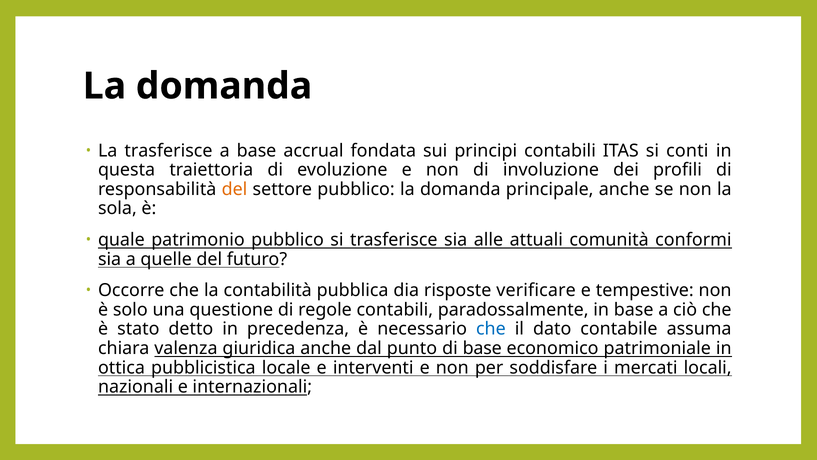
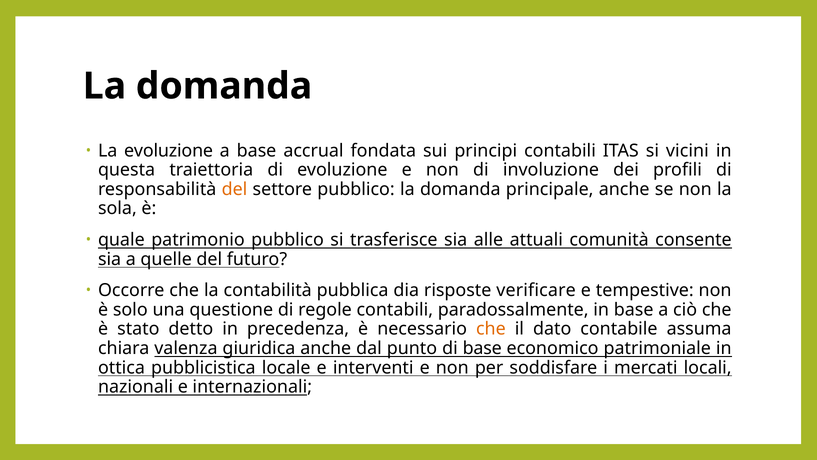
La trasferisce: trasferisce -> evoluzione
conti: conti -> vicini
conformi: conformi -> consente
che at (491, 329) colour: blue -> orange
